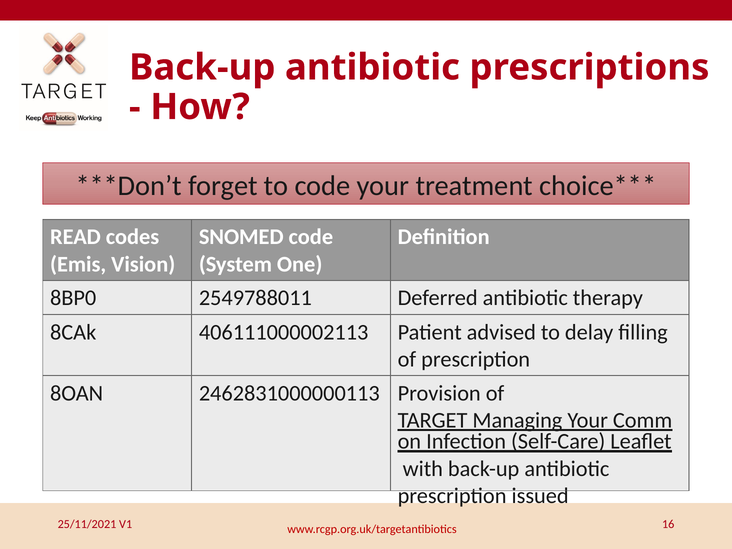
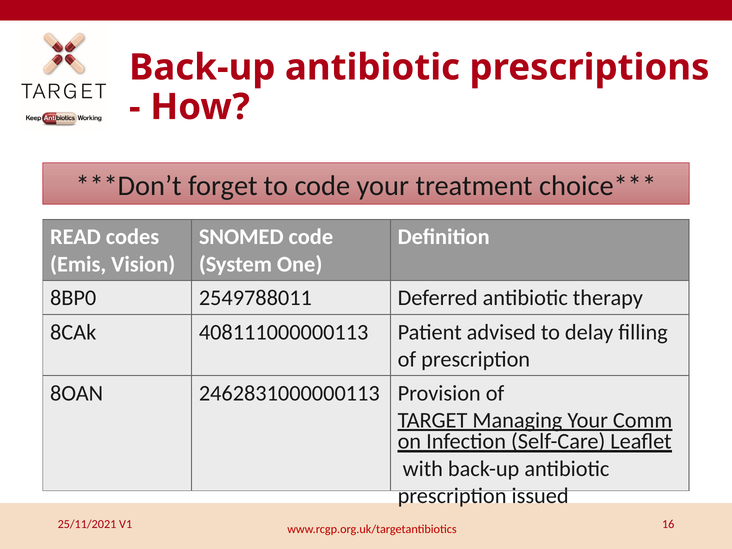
406111000002113: 406111000002113 -> 408111000000113
